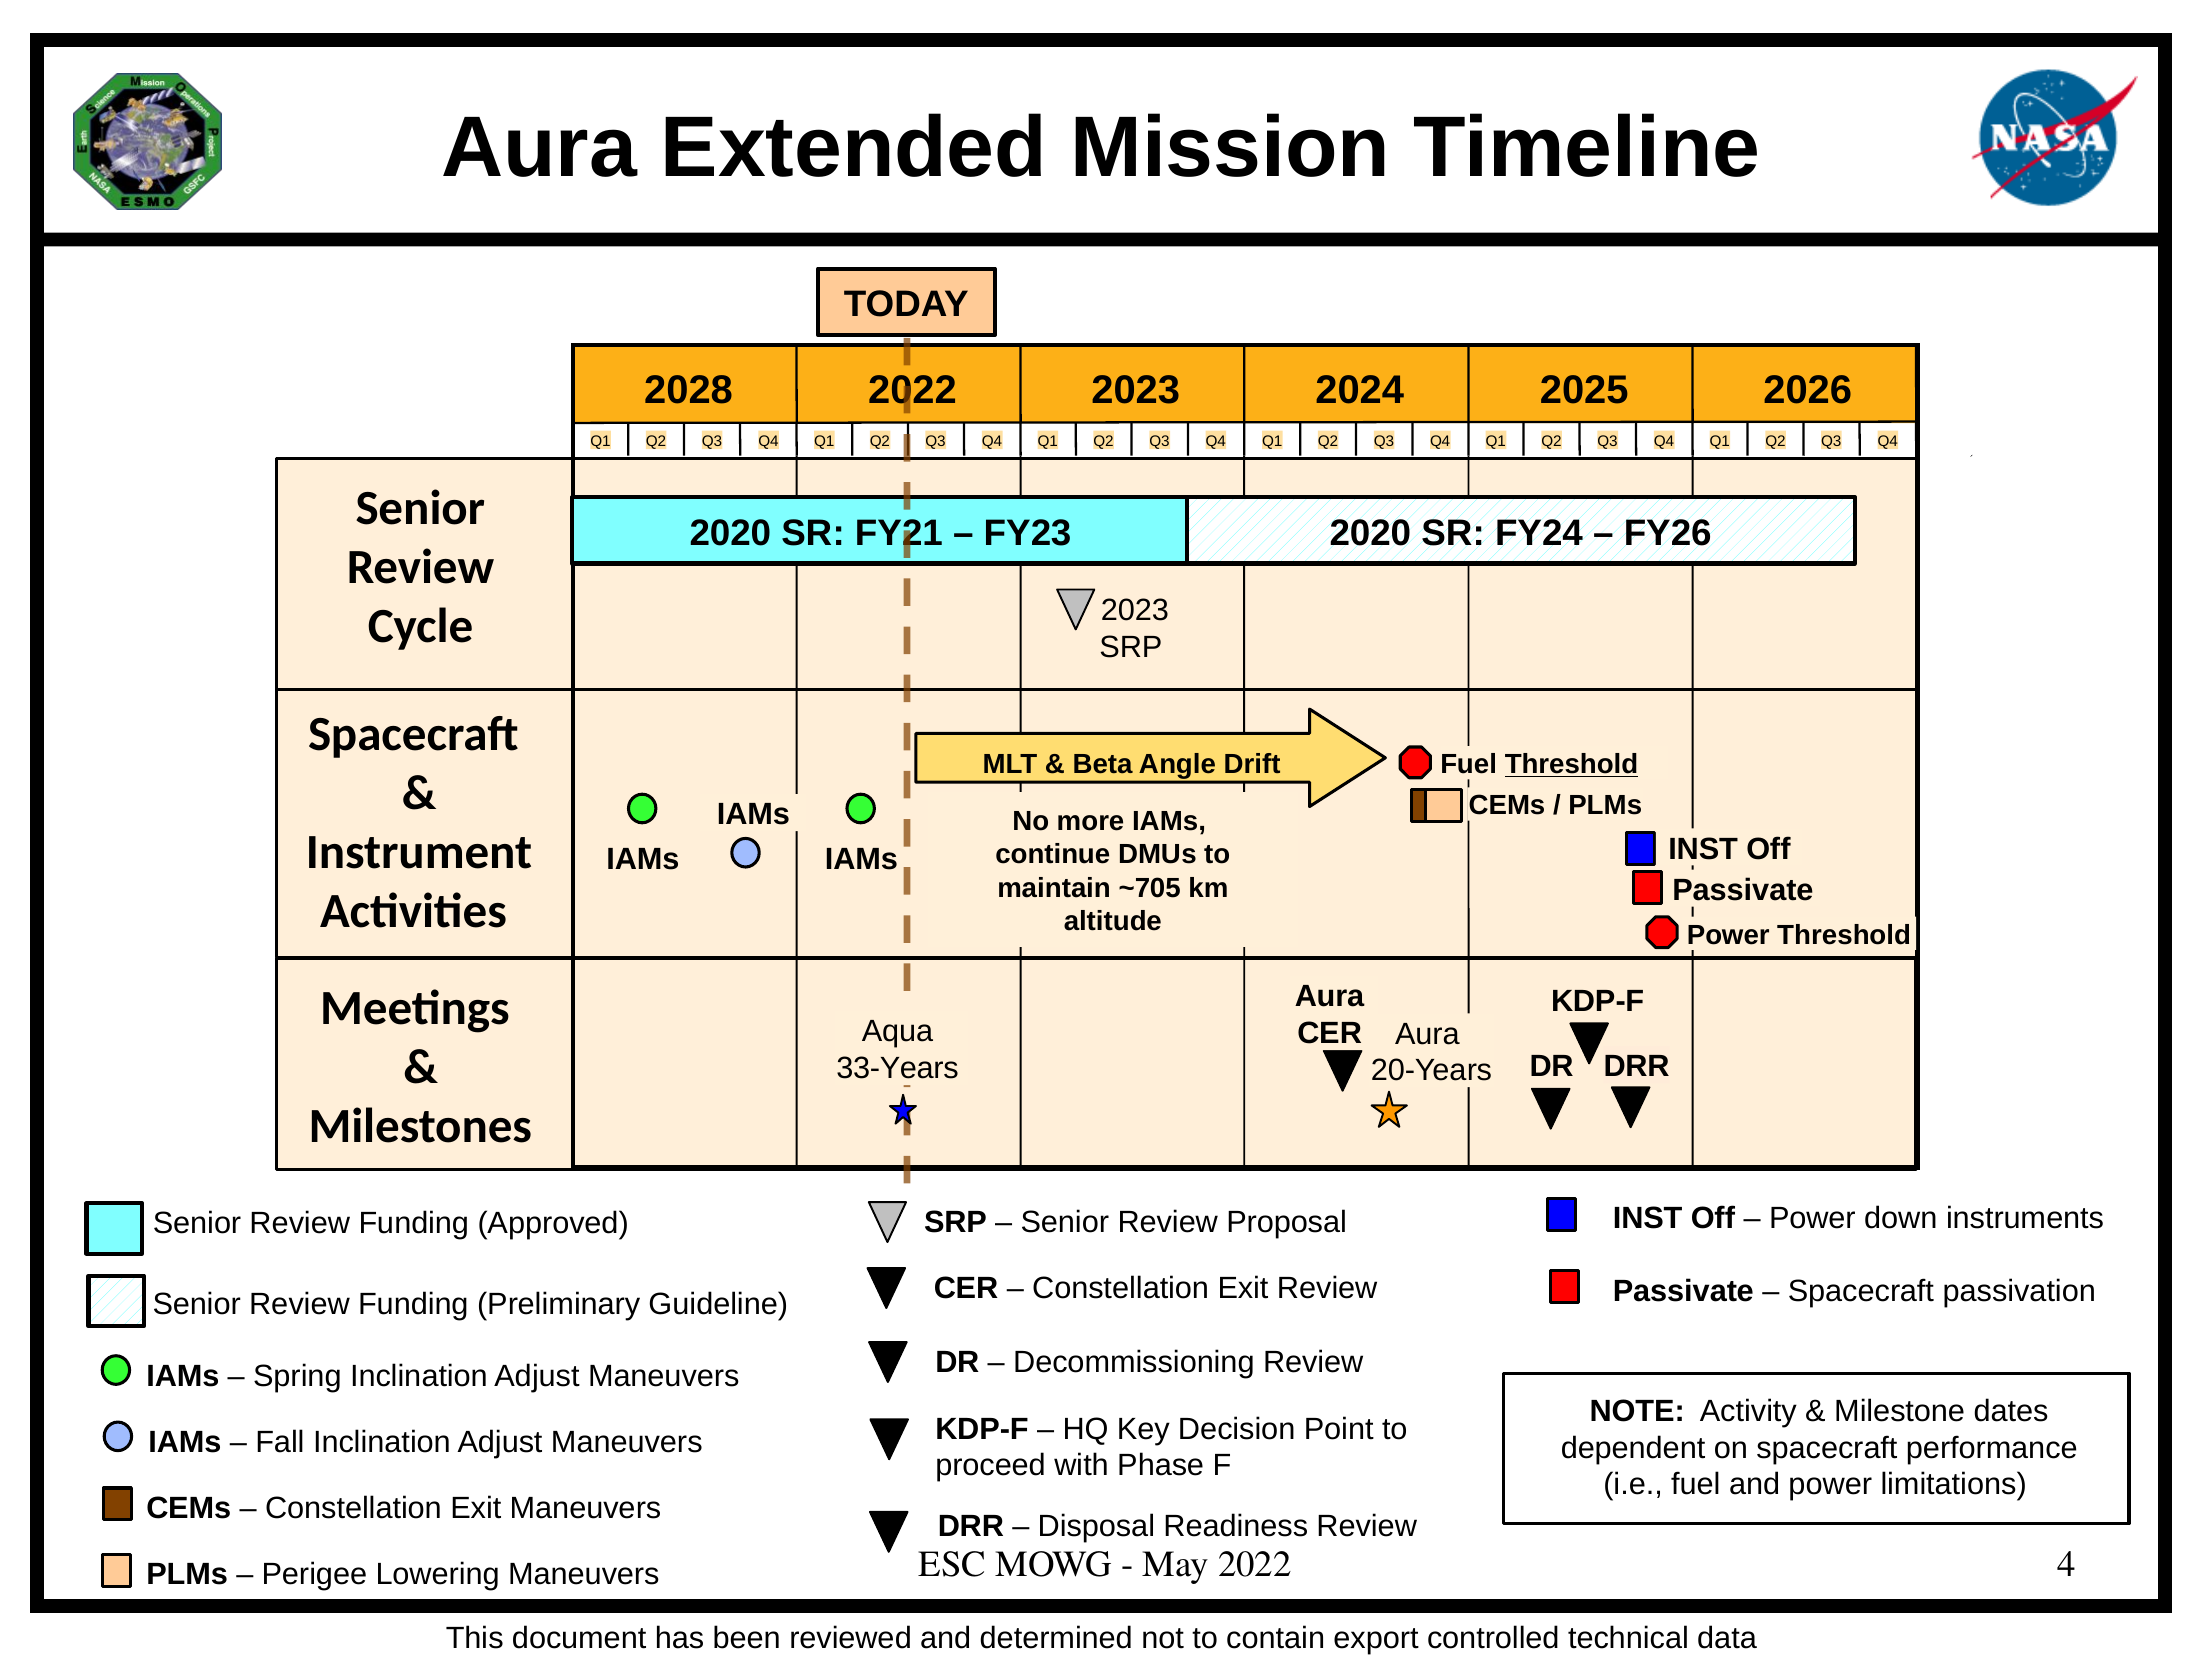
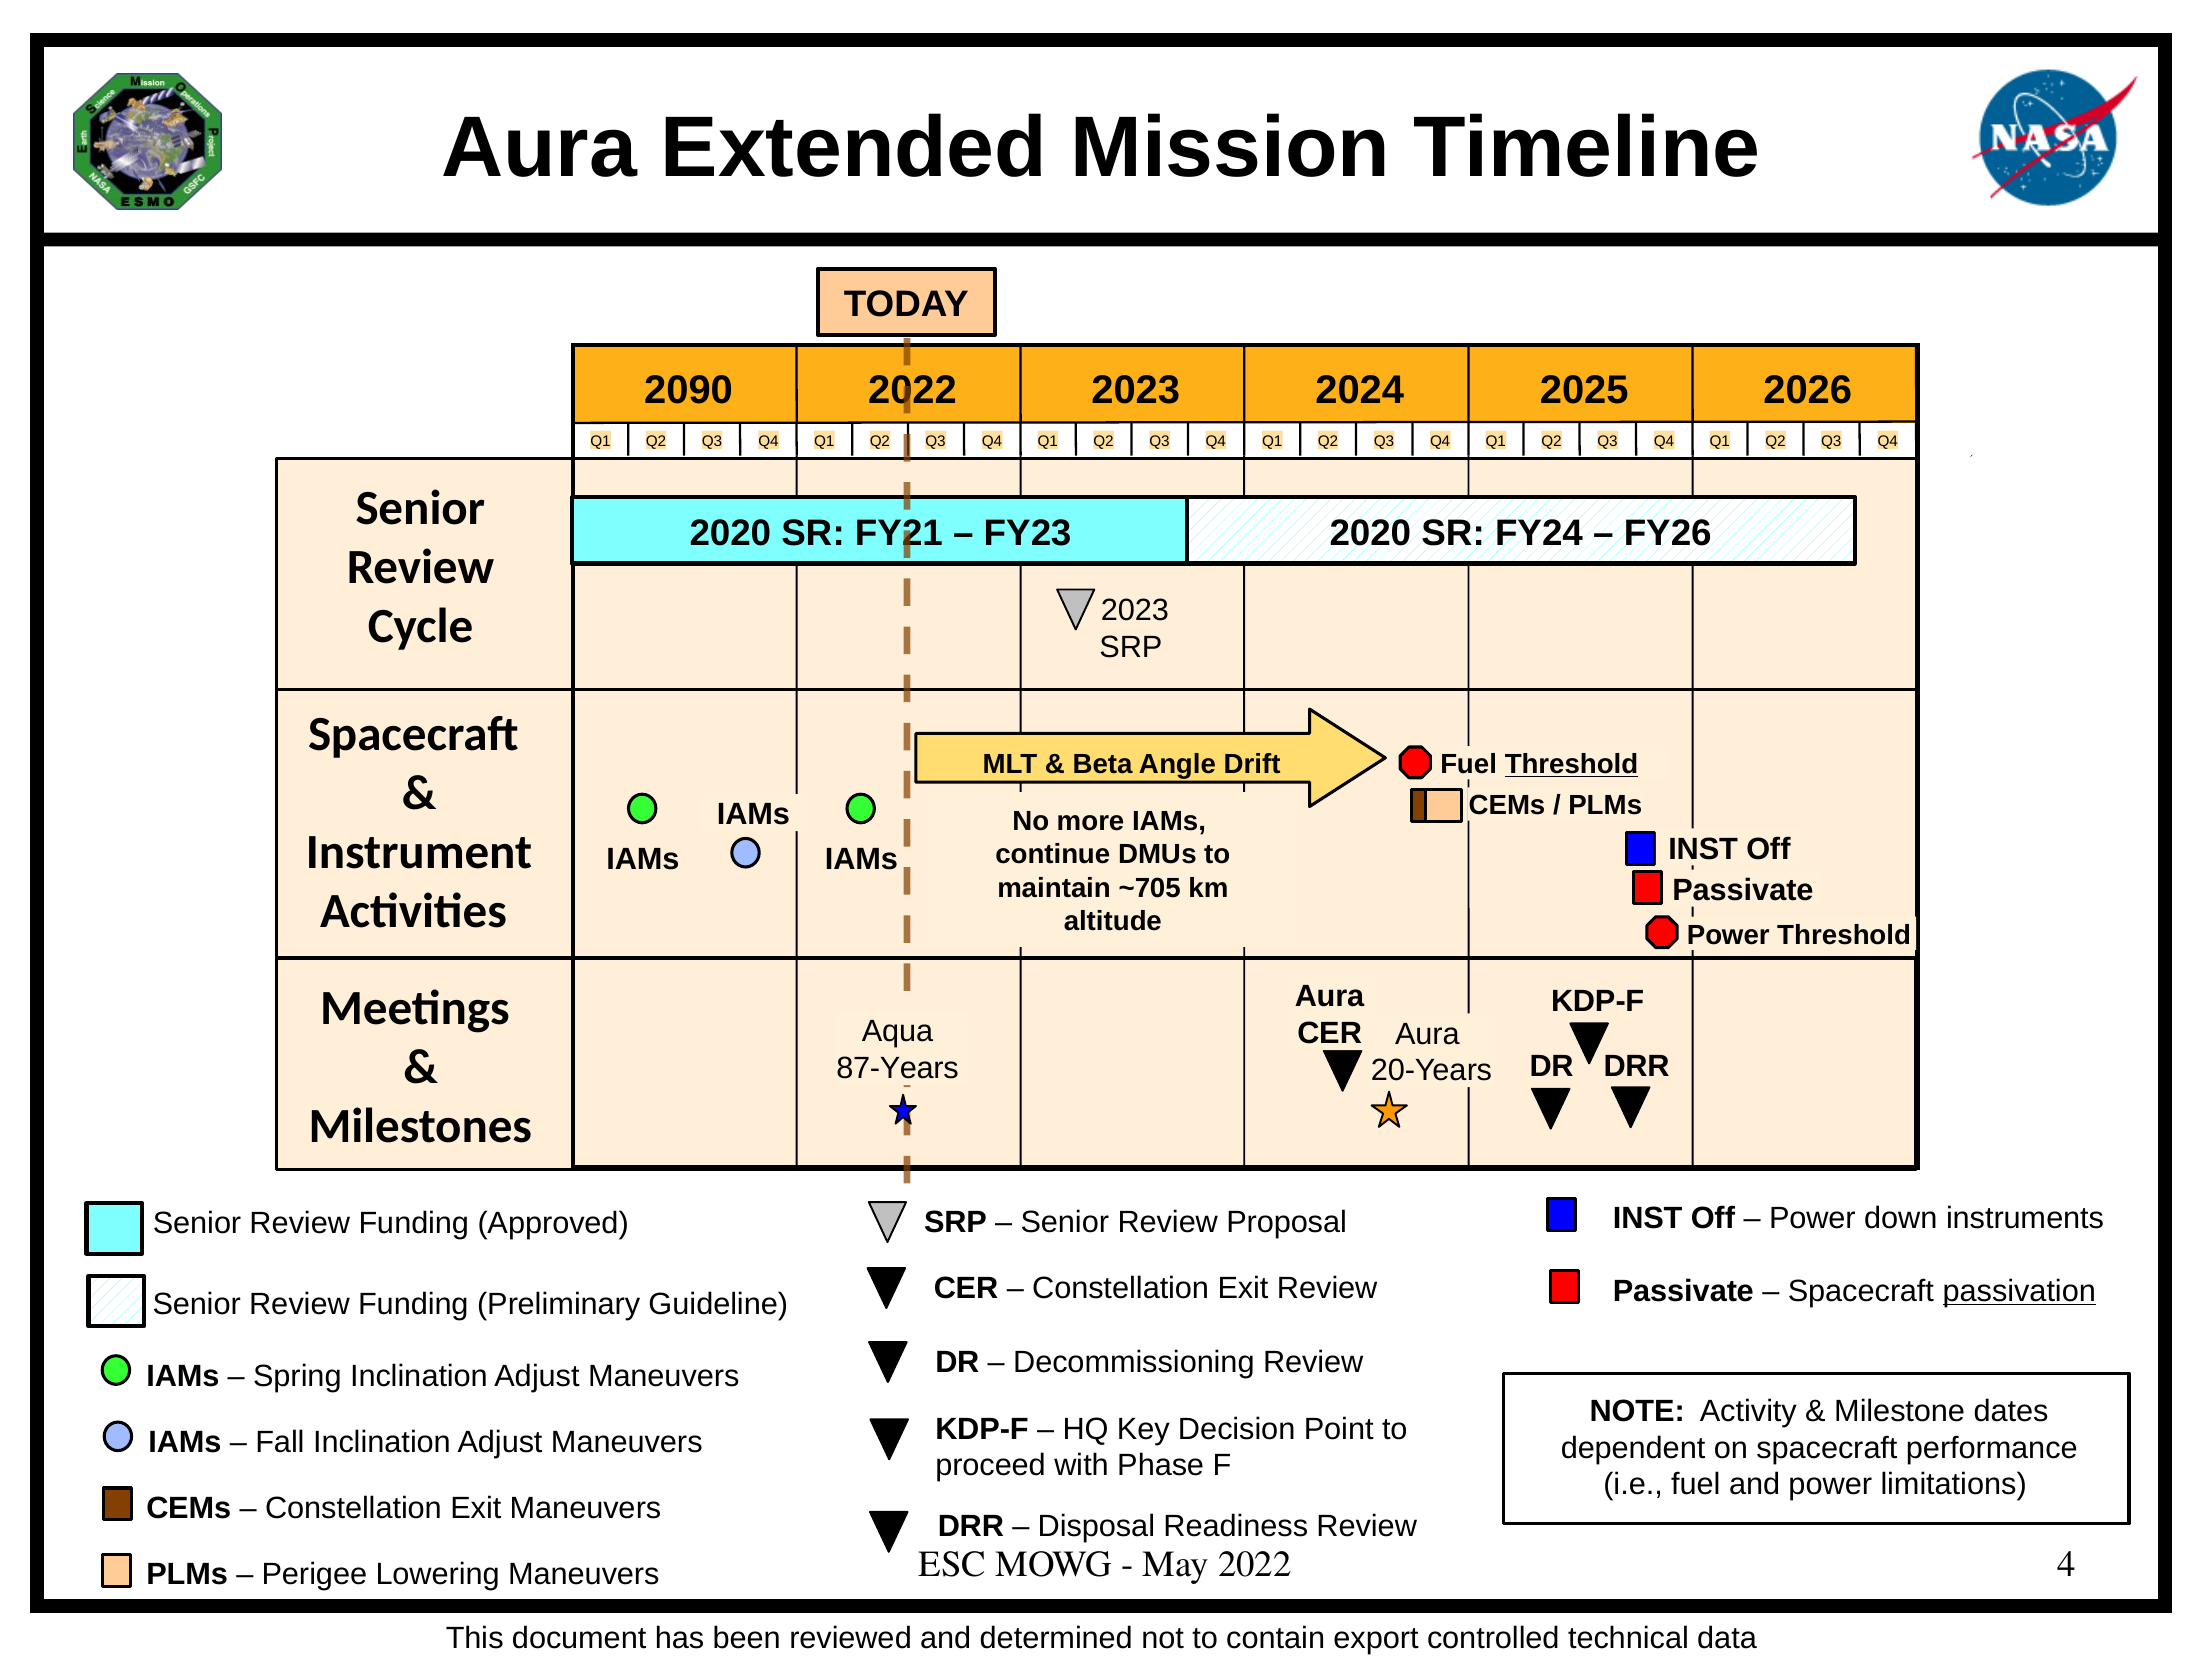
2028: 2028 -> 2090
33-Years: 33-Years -> 87-Years
passivation underline: none -> present
